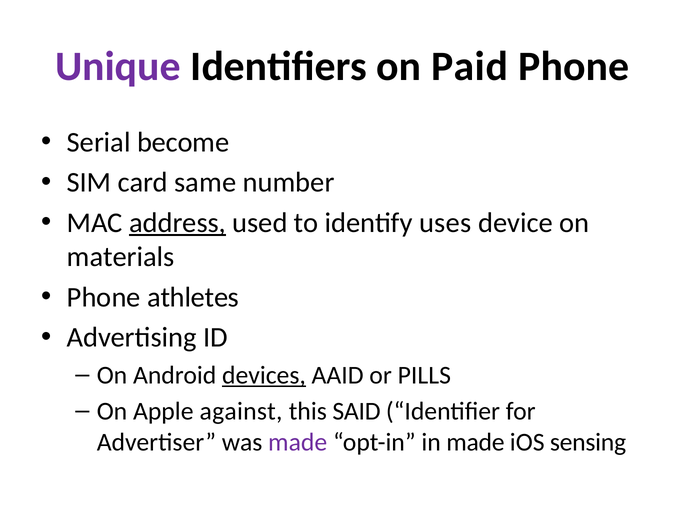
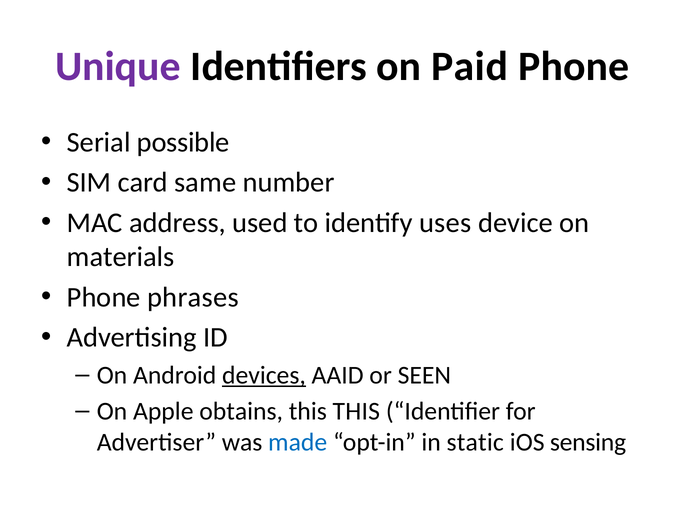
become: become -> possible
address underline: present -> none
athletes: athletes -> phrases
PILLS: PILLS -> SEEN
against: against -> obtains
this SAID: SAID -> THIS
made at (298, 443) colour: purple -> blue
in made: made -> static
